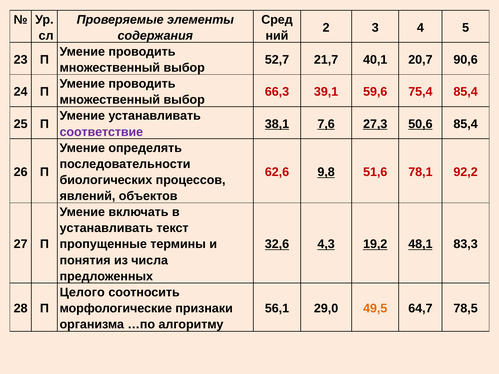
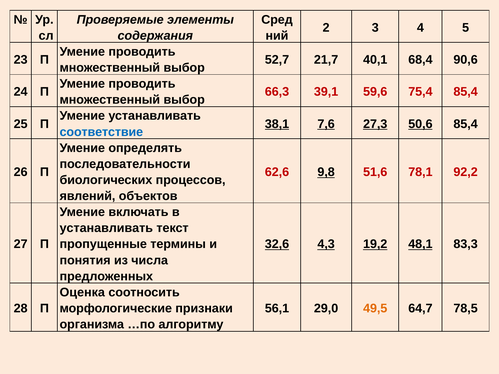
20,7: 20,7 -> 68,4
соответствие colour: purple -> blue
Целого: Целого -> Оценка
